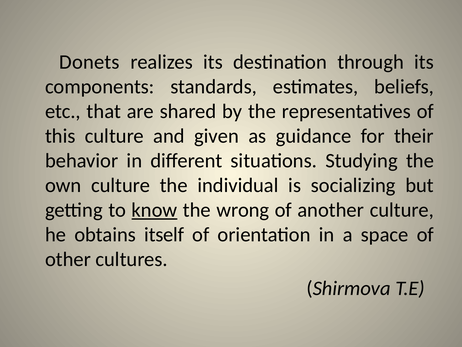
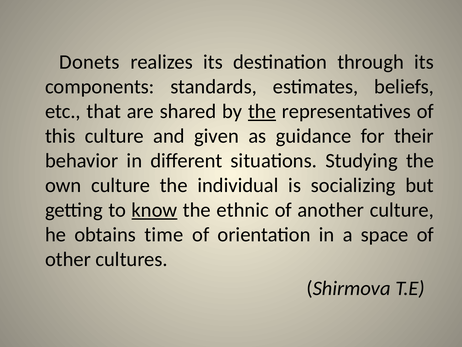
the at (262, 111) underline: none -> present
wrong: wrong -> ethnic
itself: itself -> time
